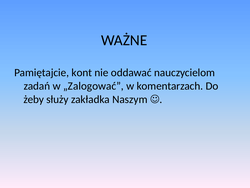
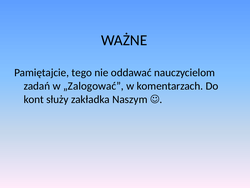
kont: kont -> tego
żeby: żeby -> kont
